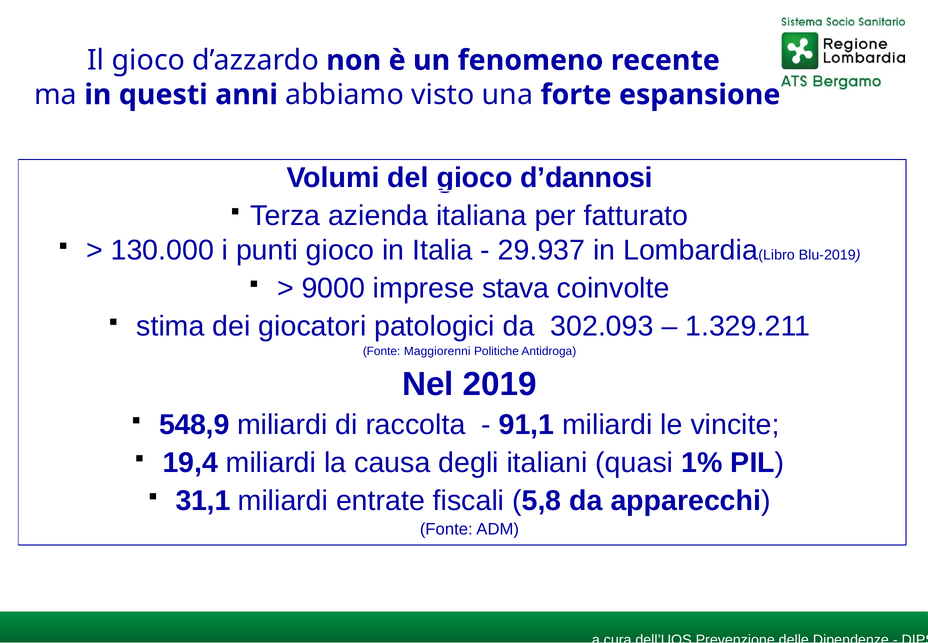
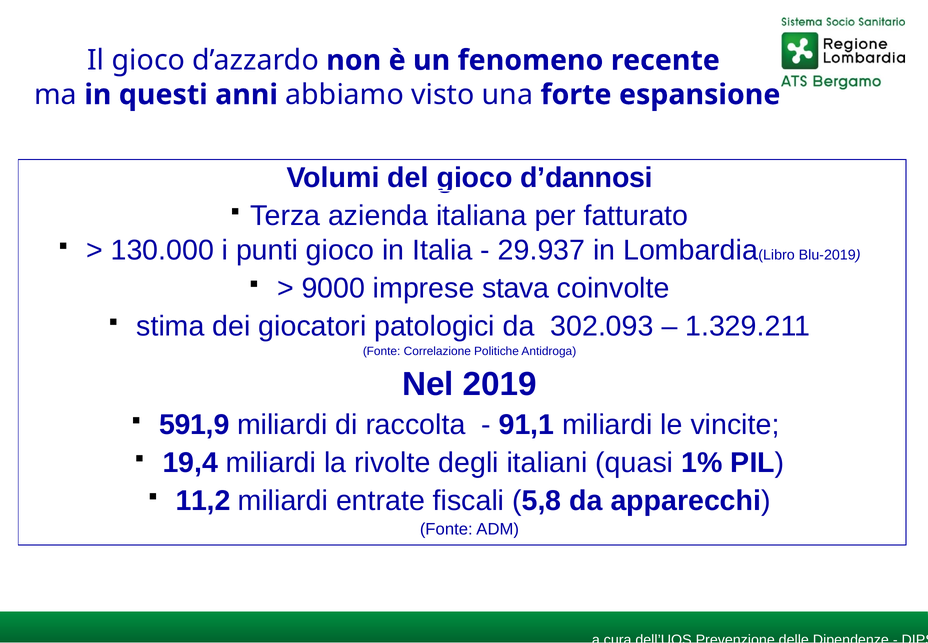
Maggiorenni: Maggiorenni -> Correlazione
548,9: 548,9 -> 591,9
causa: causa -> rivolte
31,1: 31,1 -> 11,2
